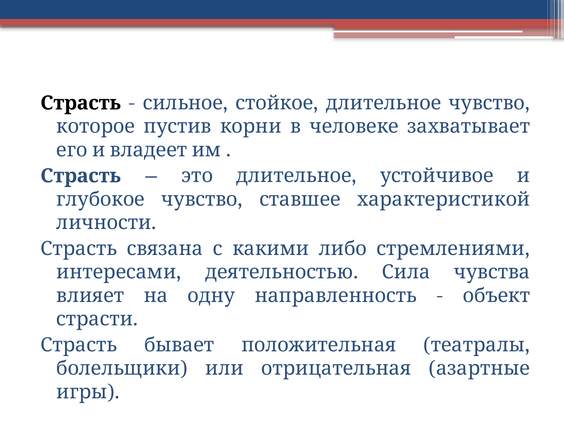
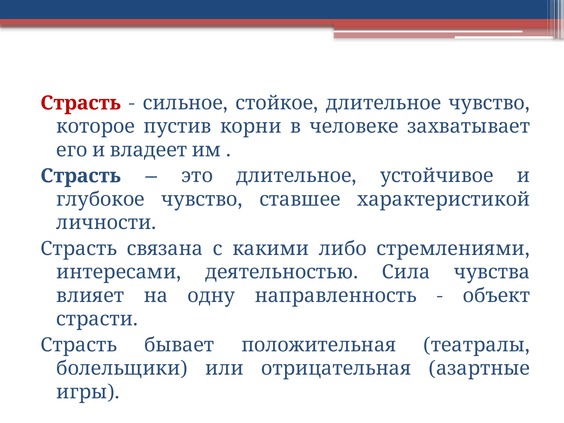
Страсть at (81, 103) colour: black -> red
